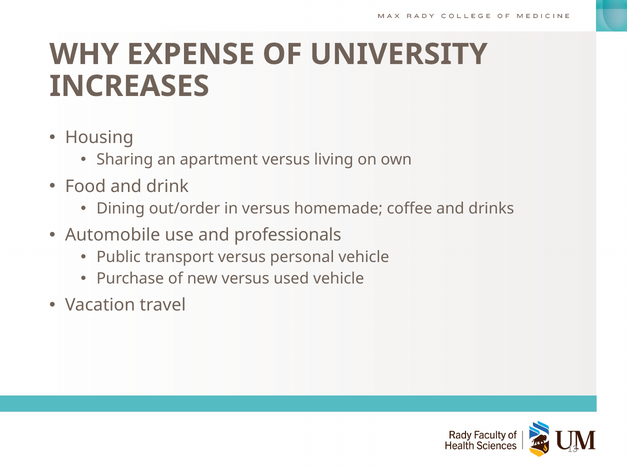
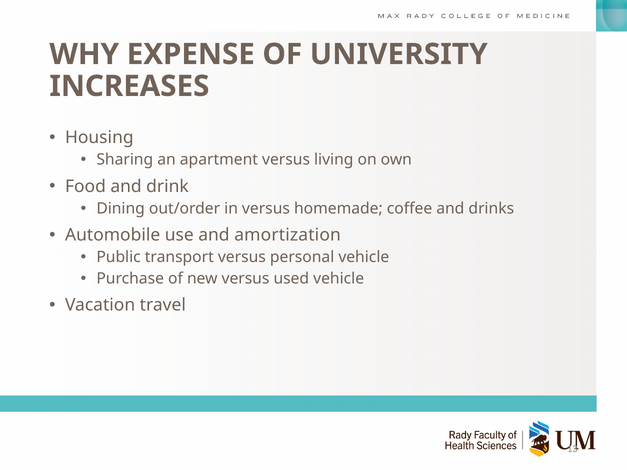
professionals: professionals -> amortization
